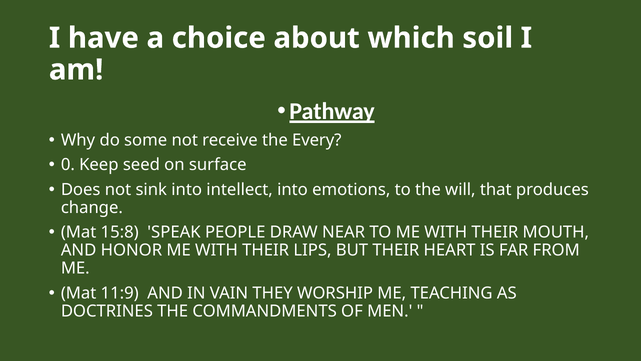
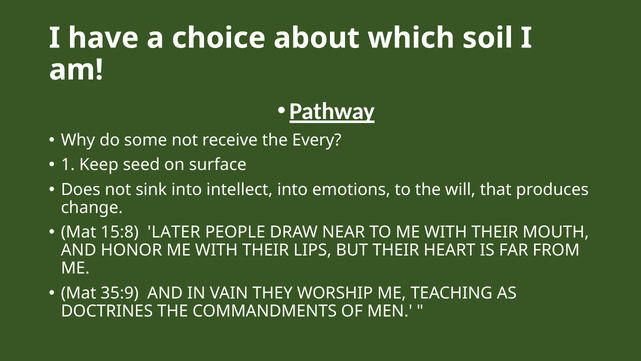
0: 0 -> 1
SPEAK: SPEAK -> LATER
11:9: 11:9 -> 35:9
